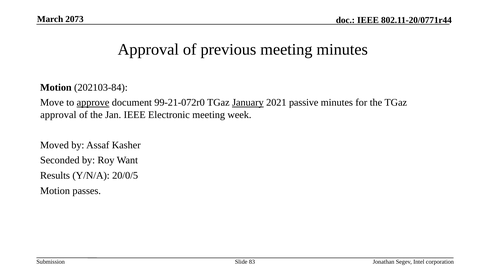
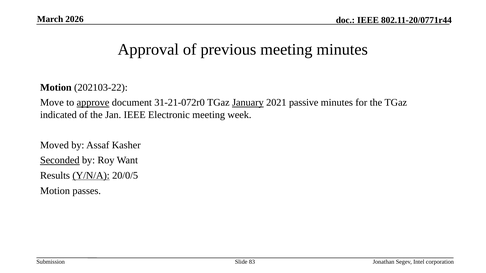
2073: 2073 -> 2026
202103-84: 202103-84 -> 202103-22
99-21-072r0: 99-21-072r0 -> 31-21-072r0
approval at (58, 115): approval -> indicated
Seconded underline: none -> present
Y/N/A underline: none -> present
